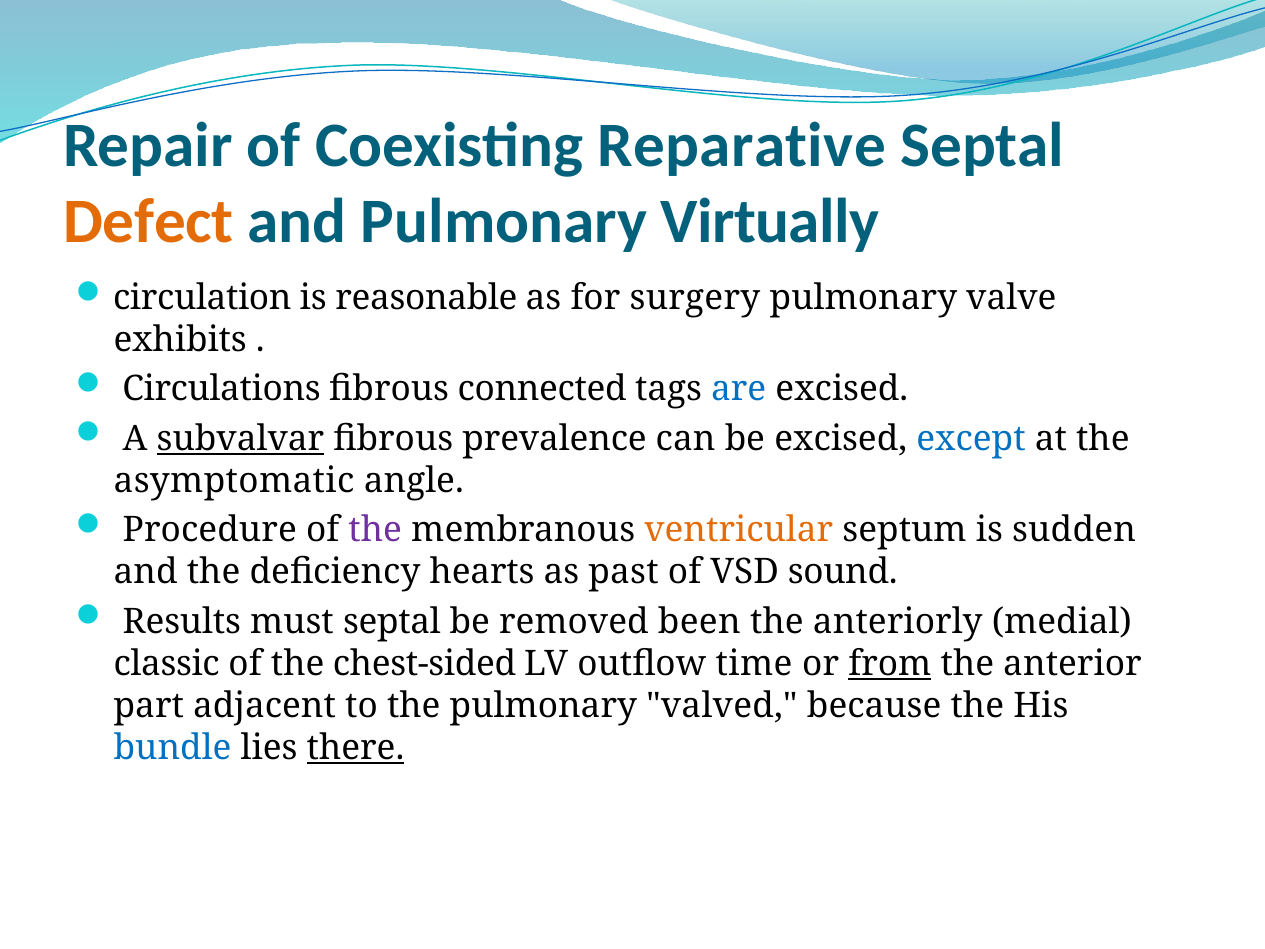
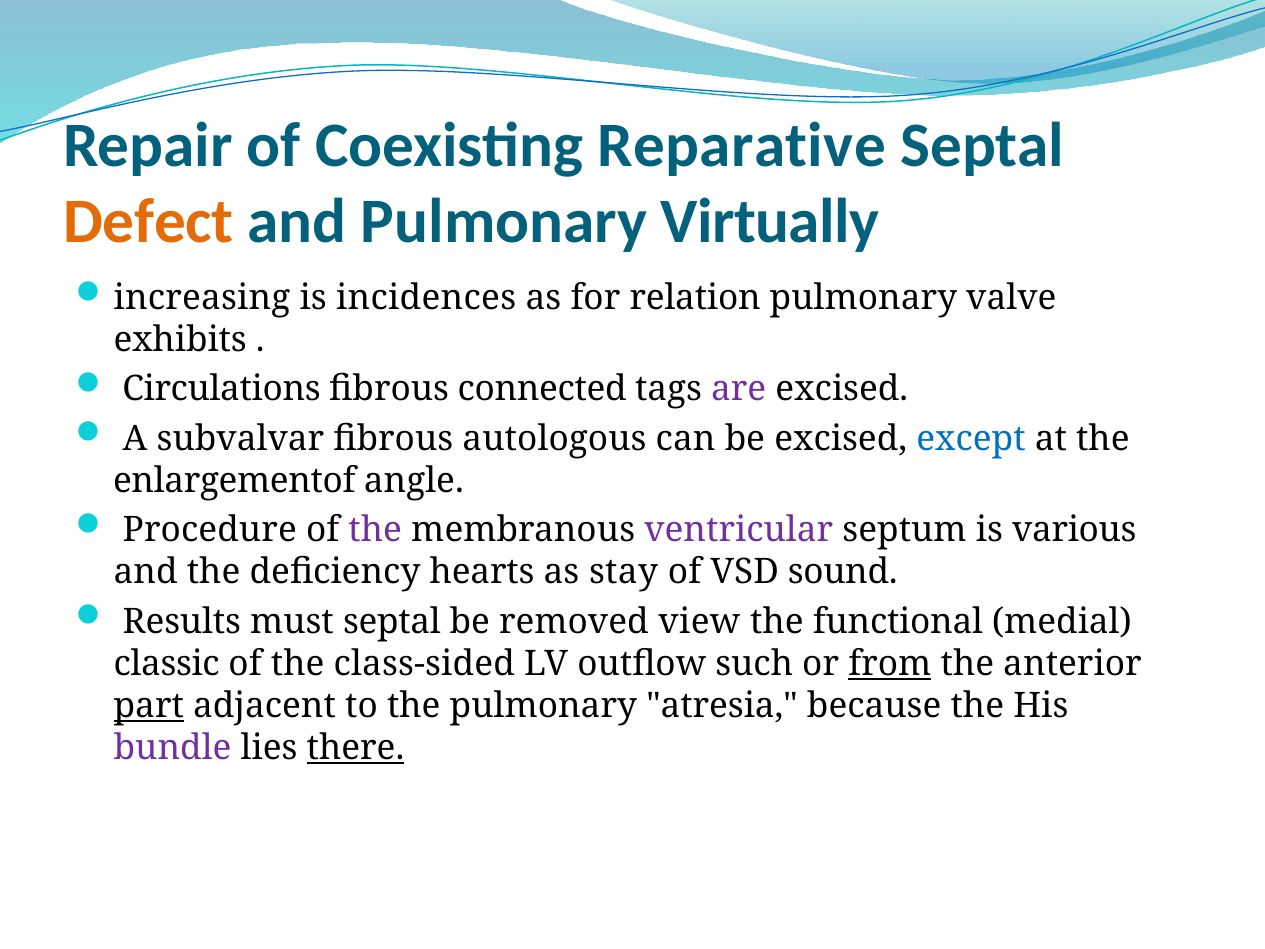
circulation: circulation -> increasing
reasonable: reasonable -> incidences
surgery: surgery -> relation
are colour: blue -> purple
subvalvar underline: present -> none
prevalence: prevalence -> autologous
asymptomatic: asymptomatic -> enlargementof
ventricular colour: orange -> purple
sudden: sudden -> various
past: past -> stay
been: been -> view
anteriorly: anteriorly -> functional
chest-sided: chest-sided -> class-sided
time: time -> such
part underline: none -> present
valved: valved -> atresia
bundle colour: blue -> purple
